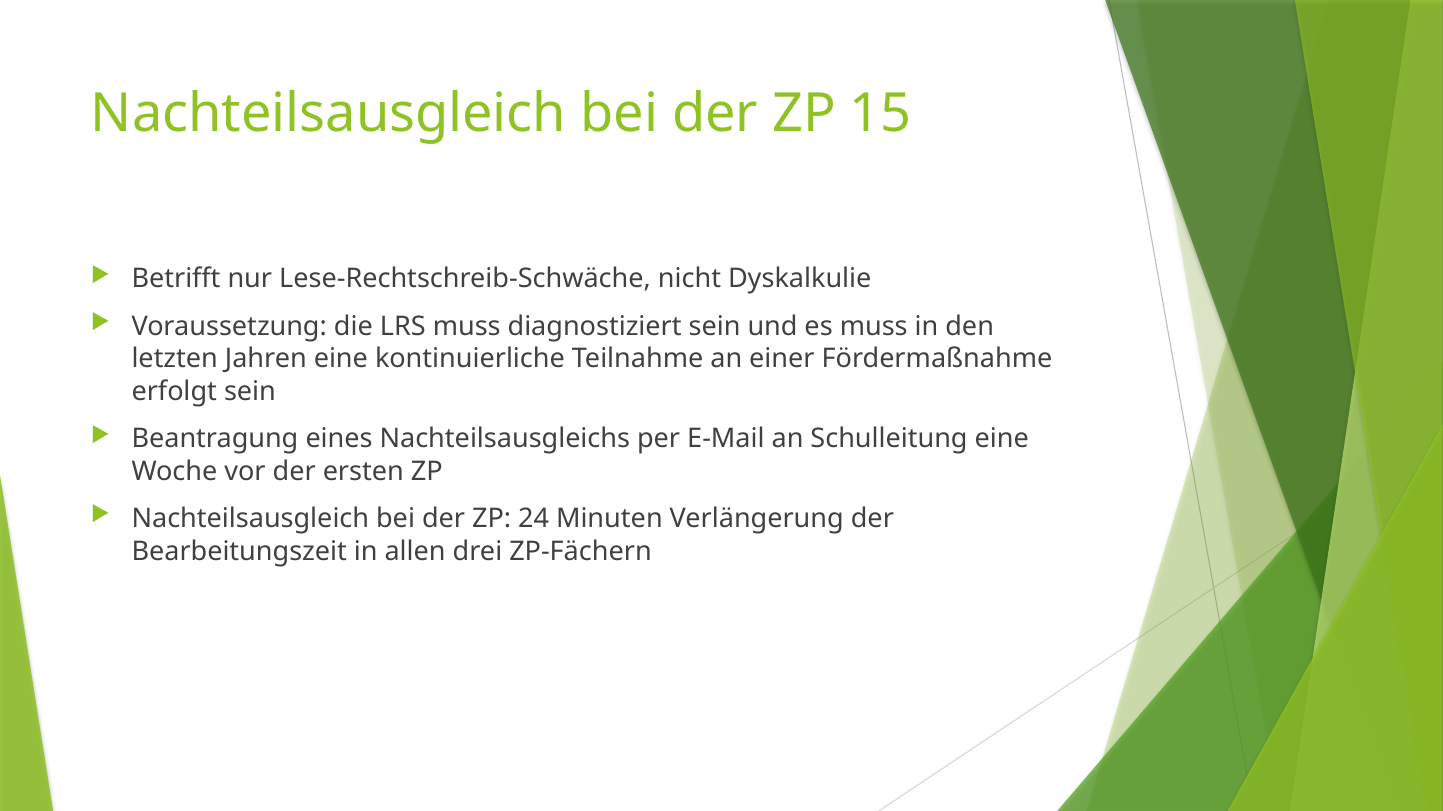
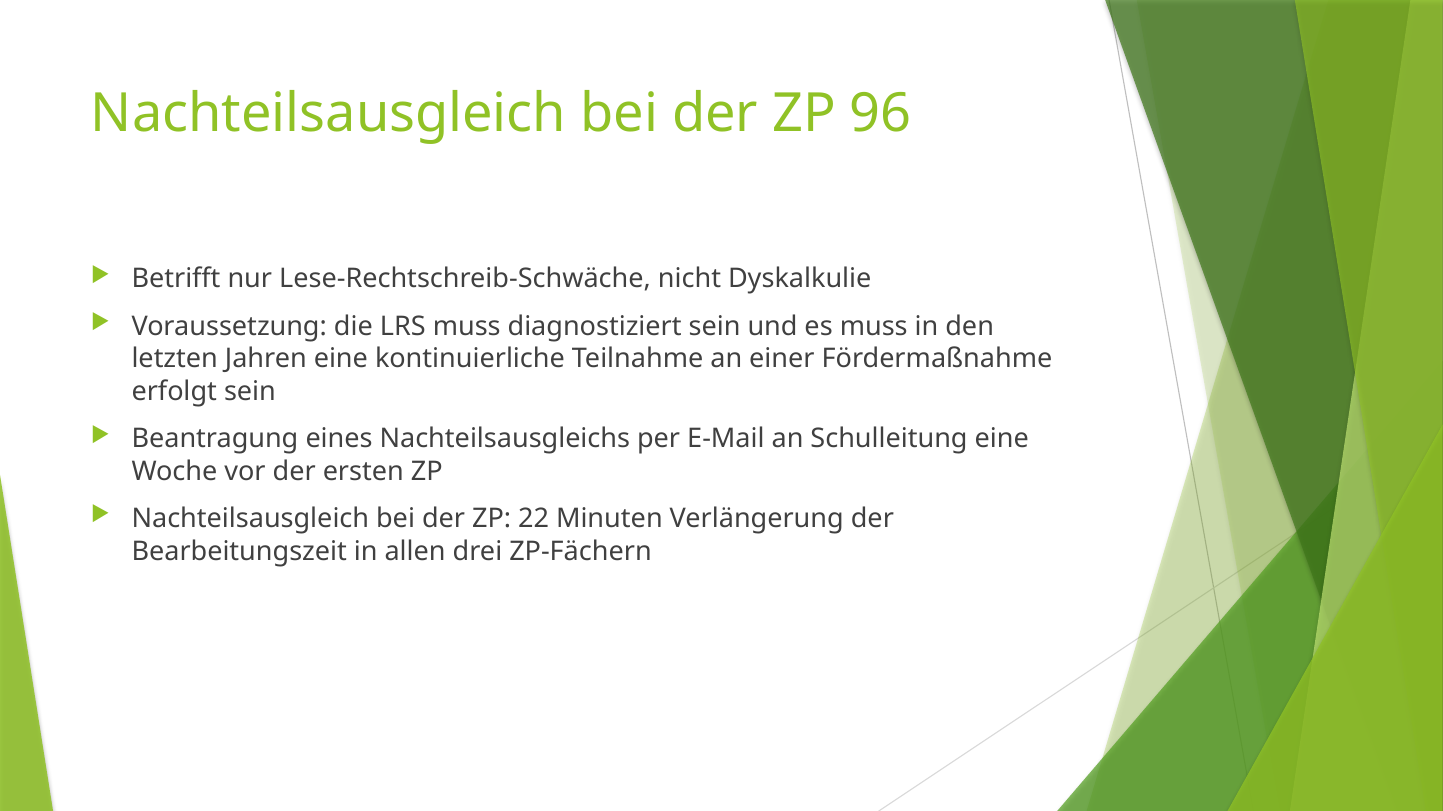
15: 15 -> 96
24: 24 -> 22
